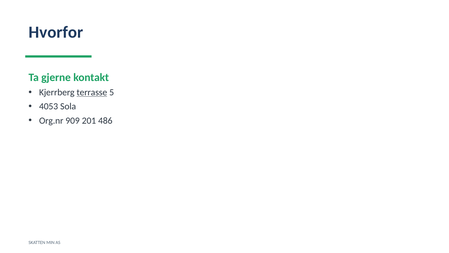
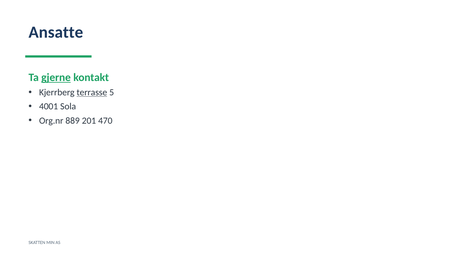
Hvorfor: Hvorfor -> Ansatte
gjerne underline: none -> present
4053: 4053 -> 4001
909: 909 -> 889
486: 486 -> 470
